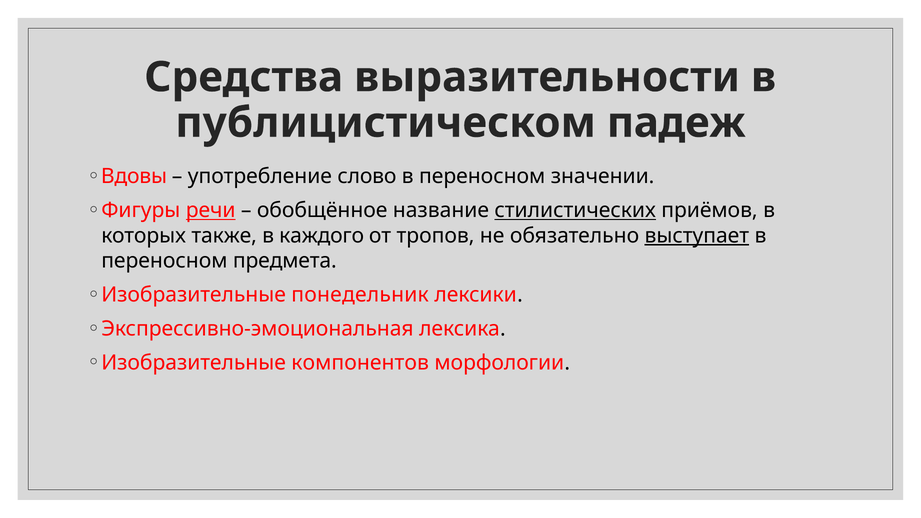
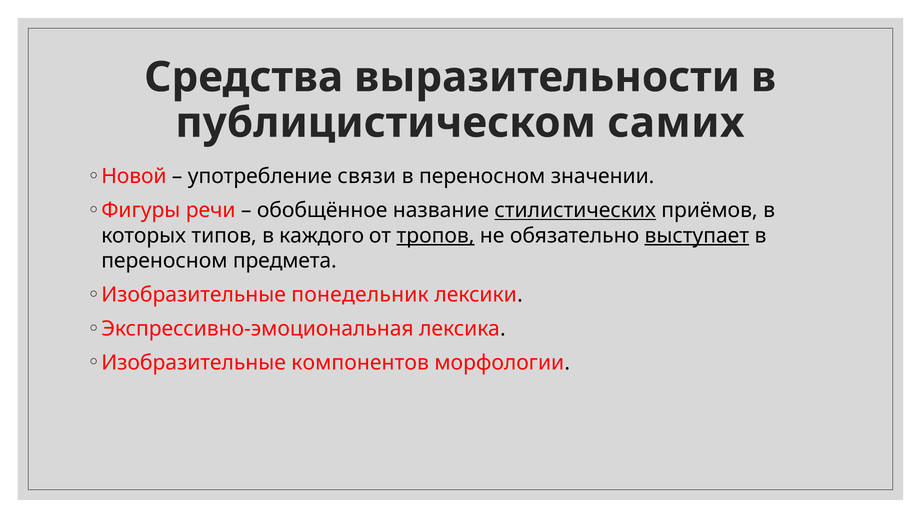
падеж: падеж -> самих
Вдовы: Вдовы -> Новой
слово: слово -> связи
речи underline: present -> none
также: также -> типов
тропов underline: none -> present
